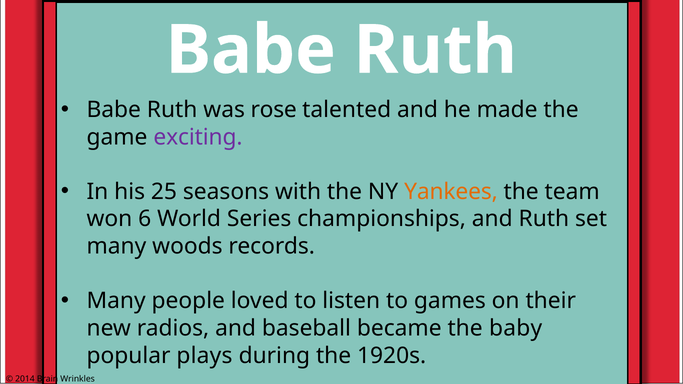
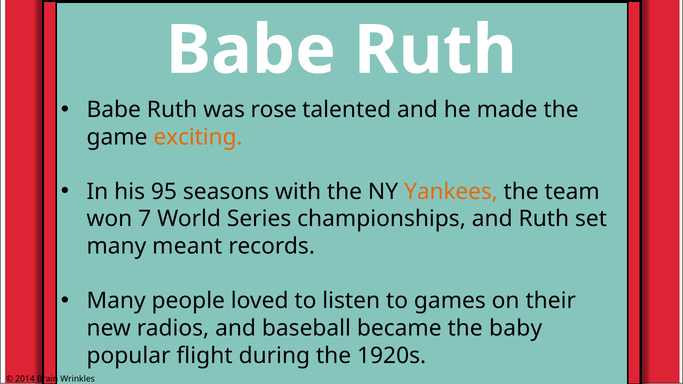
exciting colour: purple -> orange
25: 25 -> 95
6: 6 -> 7
woods: woods -> meant
plays: plays -> flight
